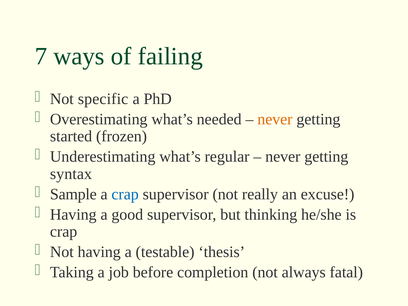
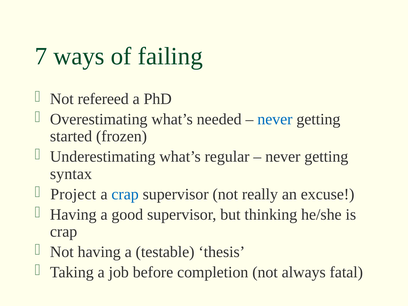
specific: specific -> refereed
never at (275, 119) colour: orange -> blue
Sample: Sample -> Project
